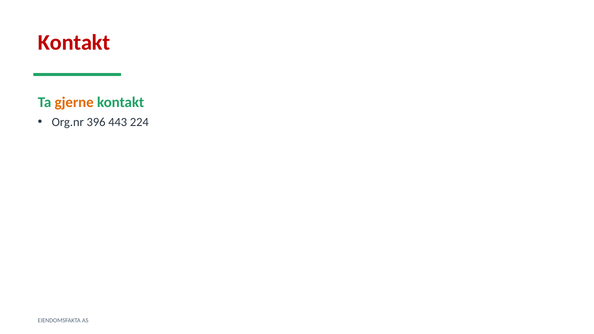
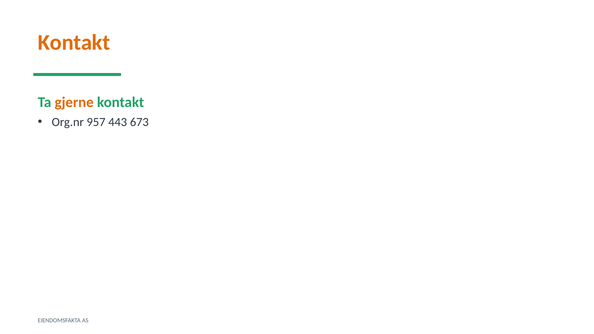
Kontakt at (74, 42) colour: red -> orange
396: 396 -> 957
224: 224 -> 673
